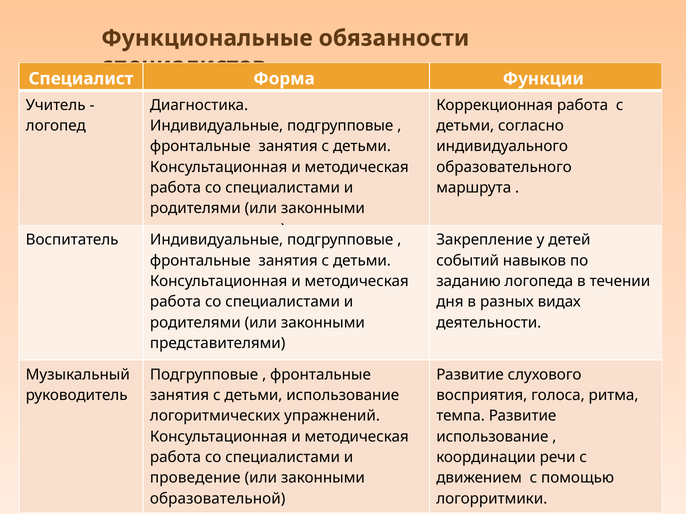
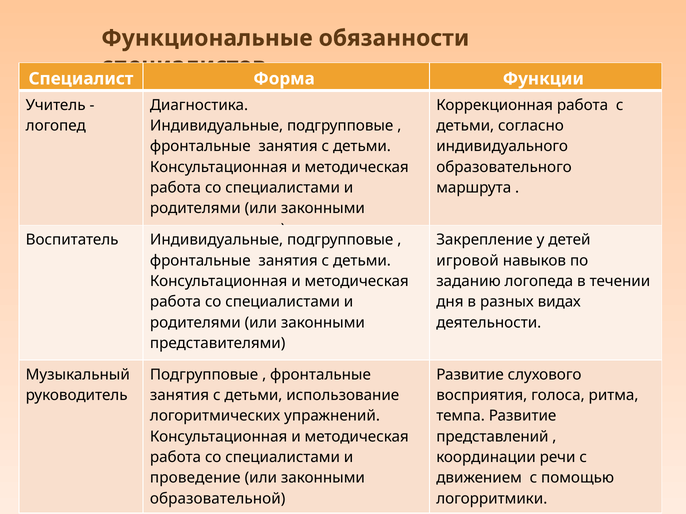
событий: событий -> игровой
использование at (492, 437): использование -> представлений
